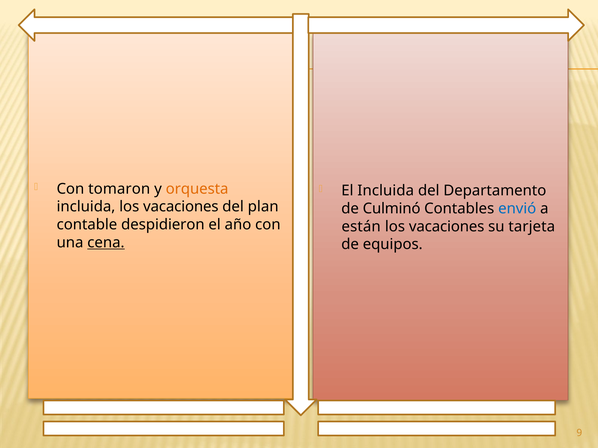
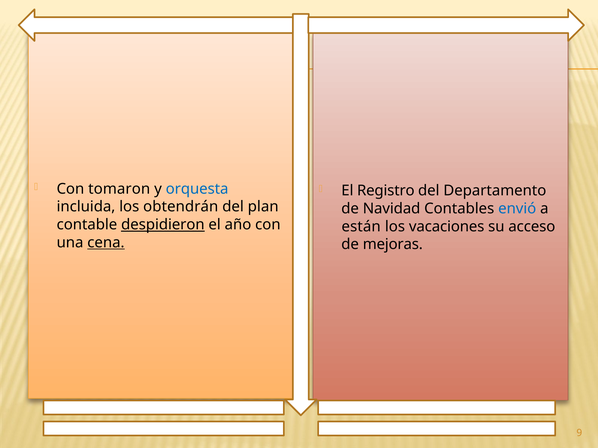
orquesta colour: orange -> blue
El Incluida: Incluida -> Registro
incluida los vacaciones: vacaciones -> obtendrán
Culminó: Culminó -> Navidad
despidieron underline: none -> present
tarjeta: tarjeta -> acceso
equipos: equipos -> mejoras
